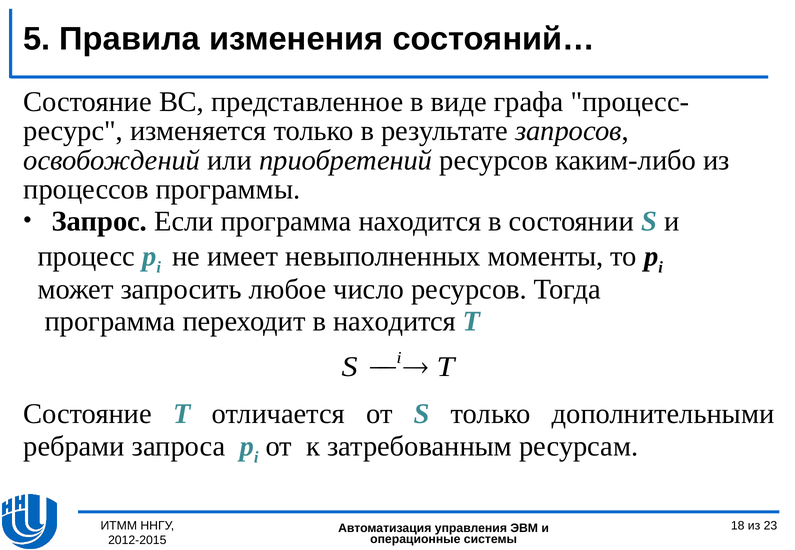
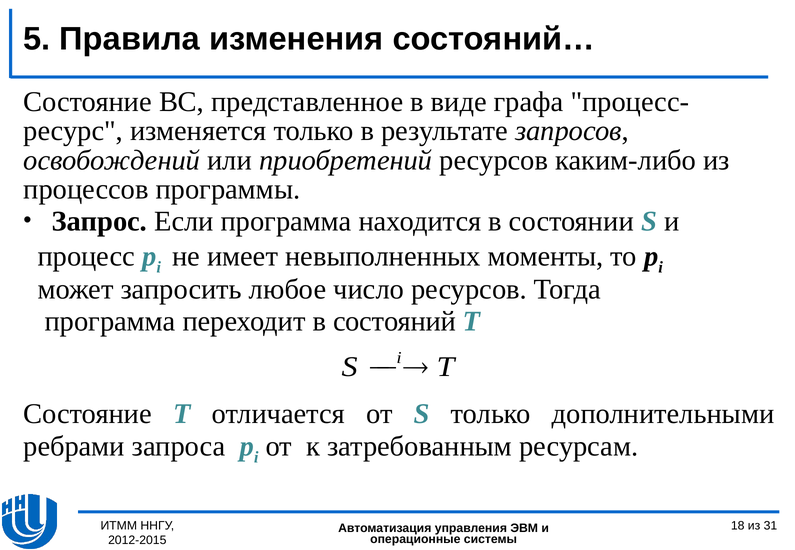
в находится: находится -> состояний
23: 23 -> 31
